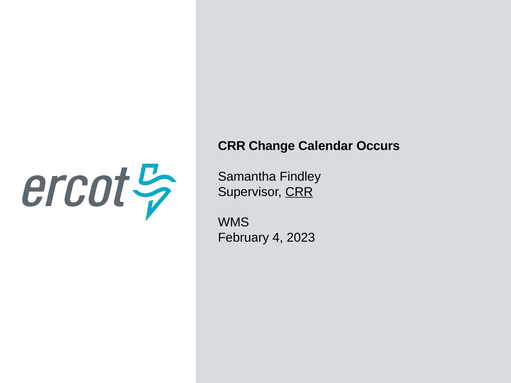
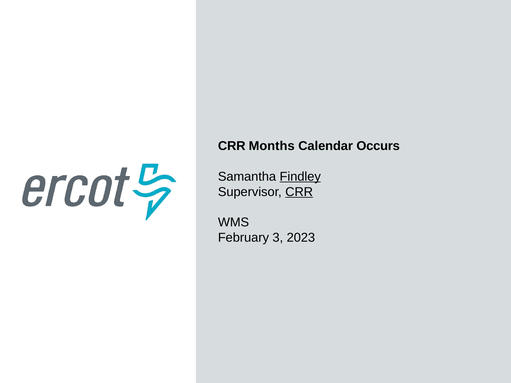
Change: Change -> Months
Findley underline: none -> present
4: 4 -> 3
